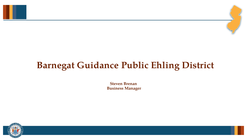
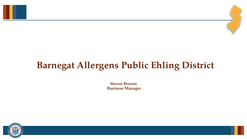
Guidance: Guidance -> Allergens
